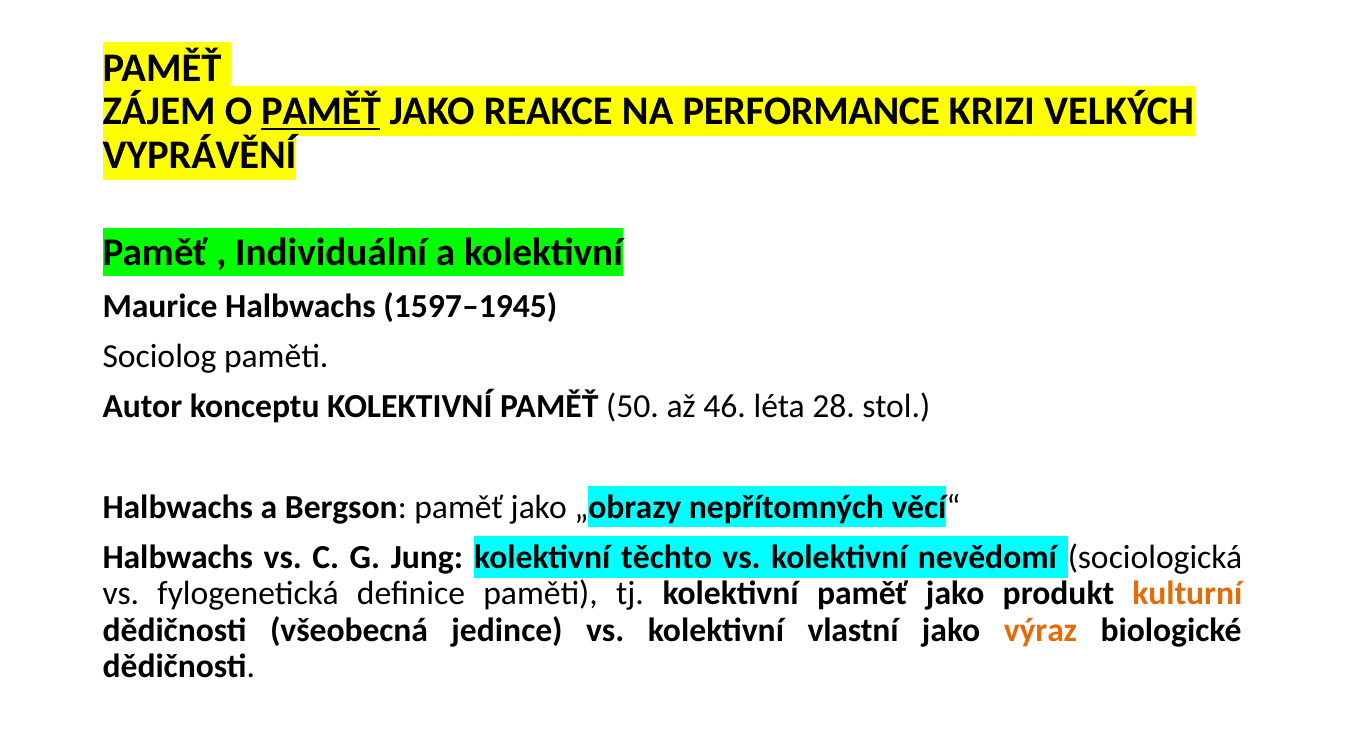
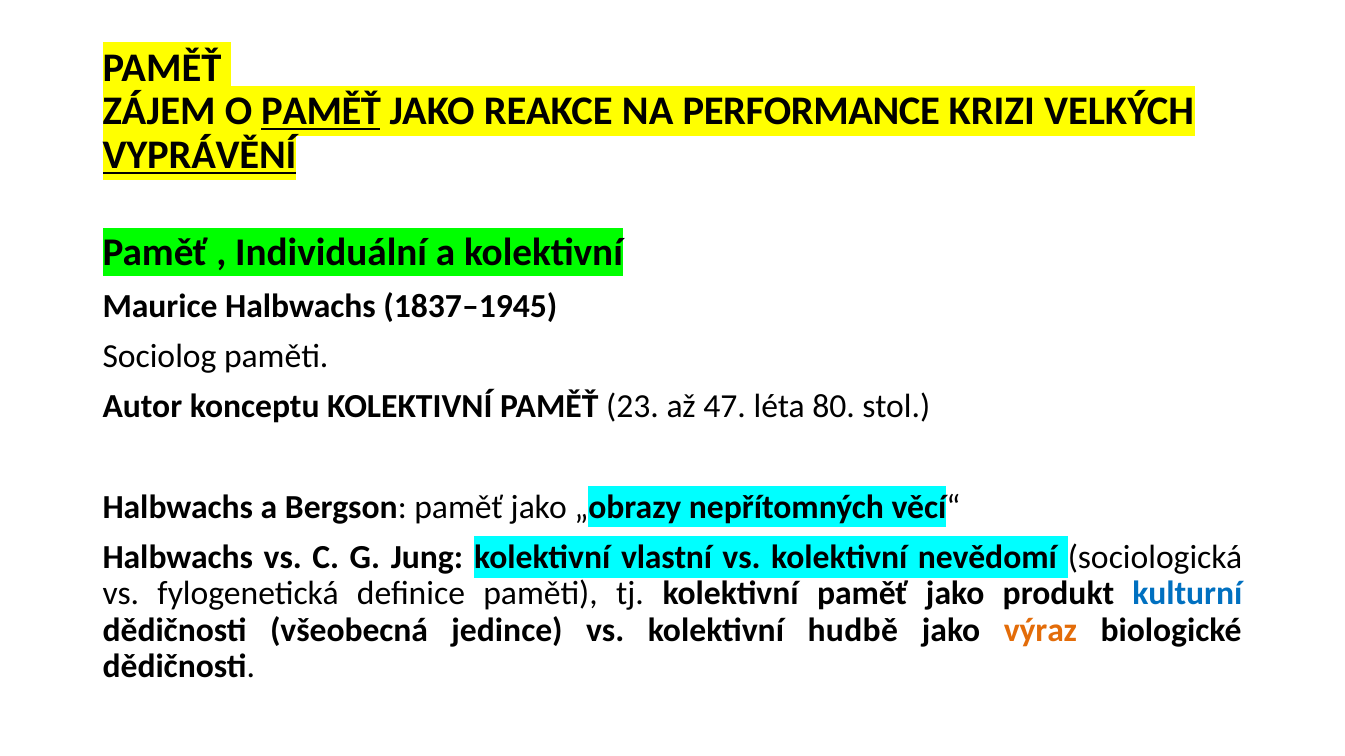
VYPRÁVĚNÍ underline: none -> present
1597–1945: 1597–1945 -> 1837–1945
50: 50 -> 23
46: 46 -> 47
28: 28 -> 80
těchto: těchto -> vlastní
kulturní colour: orange -> blue
vlastní: vlastní -> hudbě
